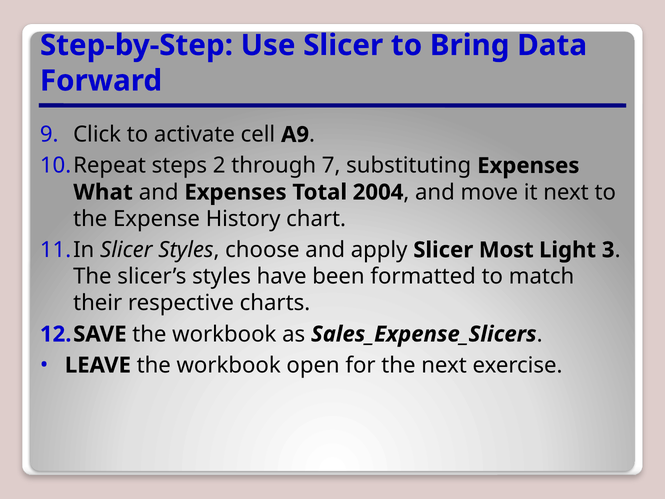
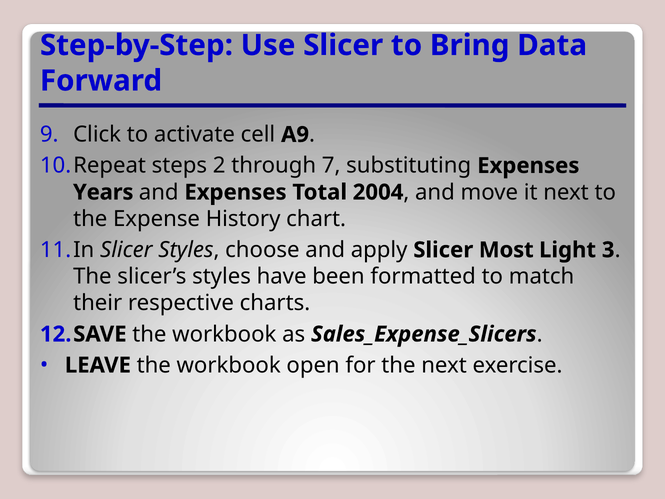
What: What -> Years
